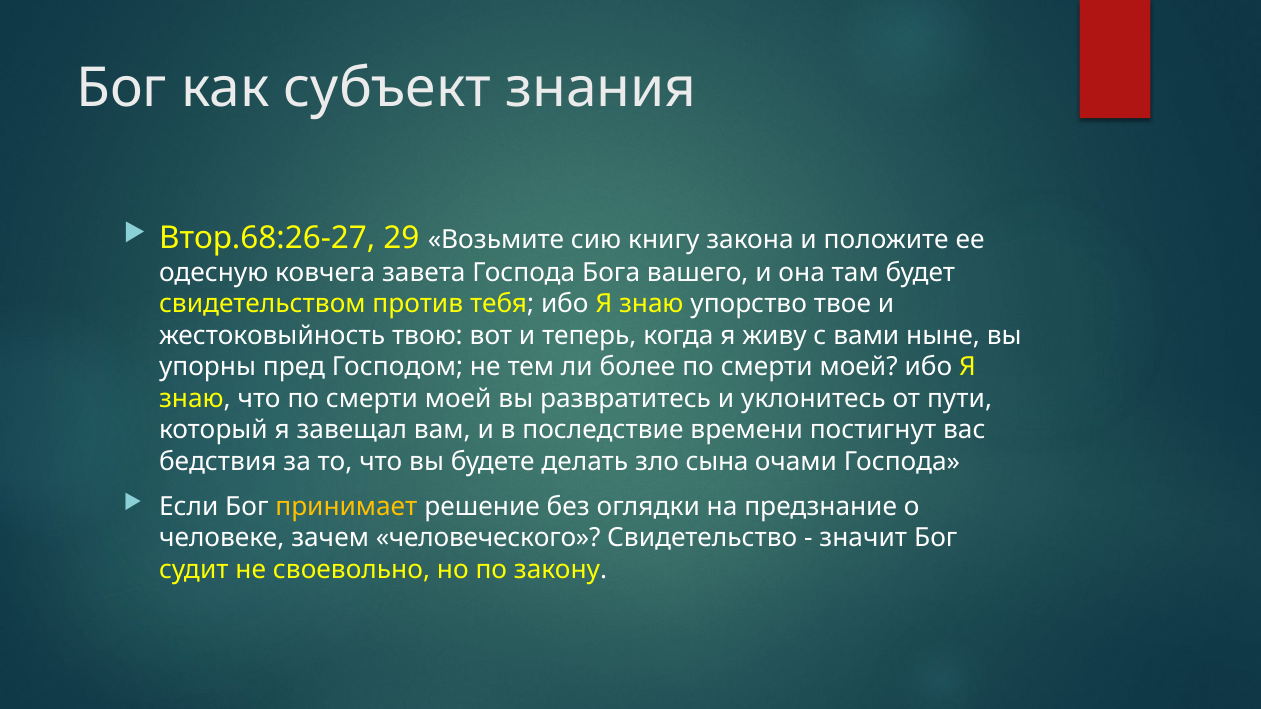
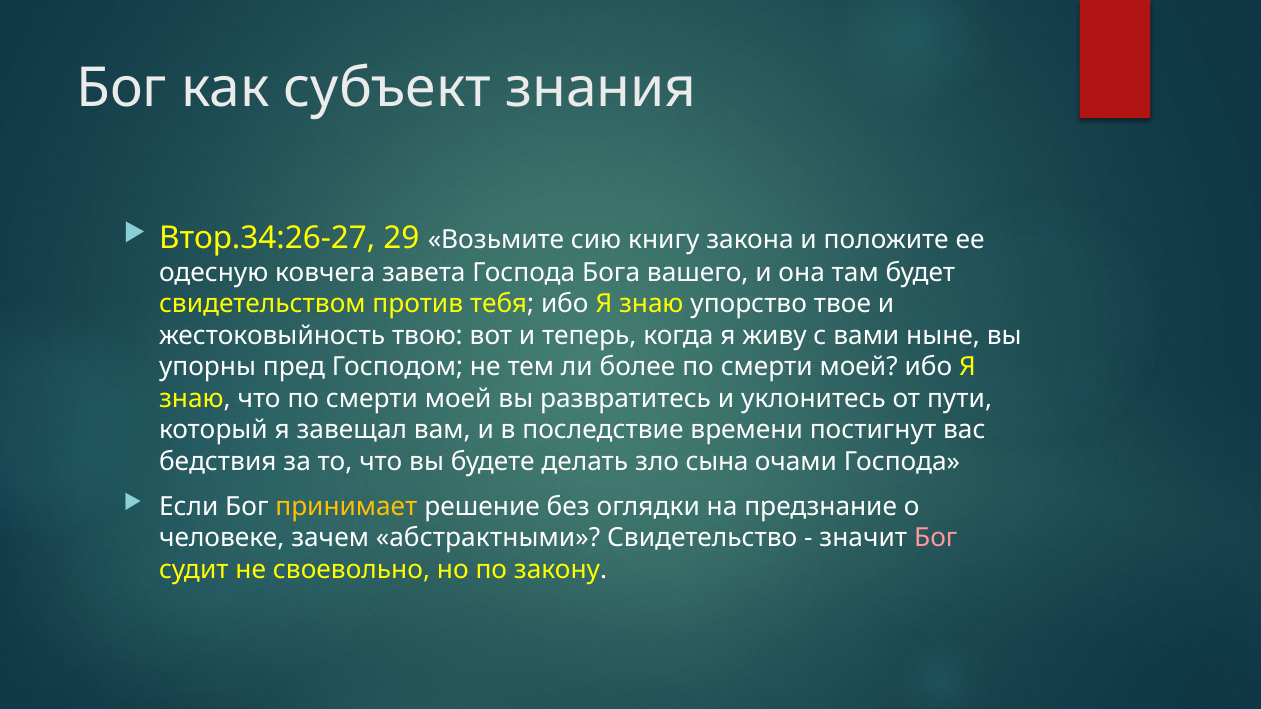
Втор.68:26-27: Втор.68:26-27 -> Втор.34:26-27
человеческого: человеческого -> абстрактными
Бог at (936, 538) colour: white -> pink
